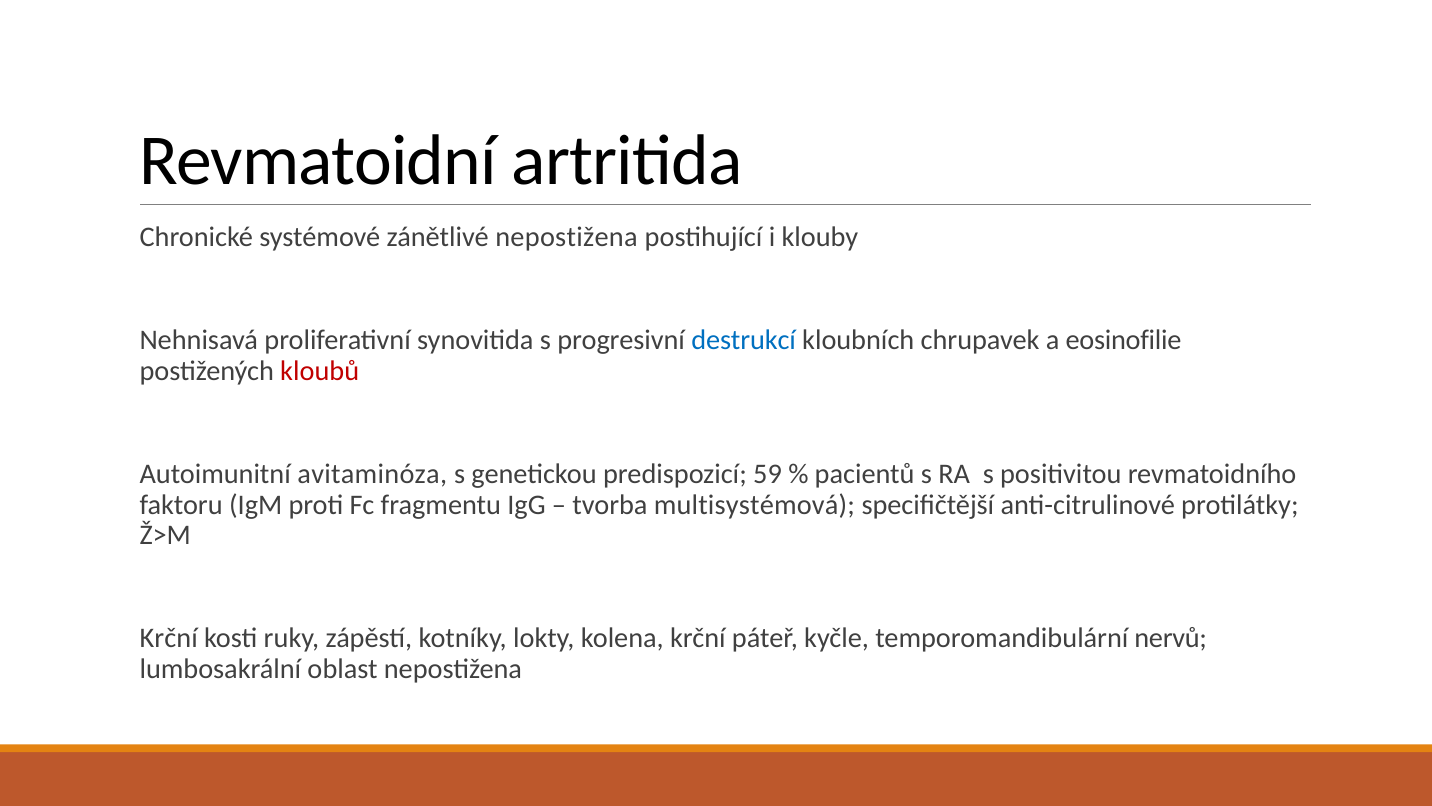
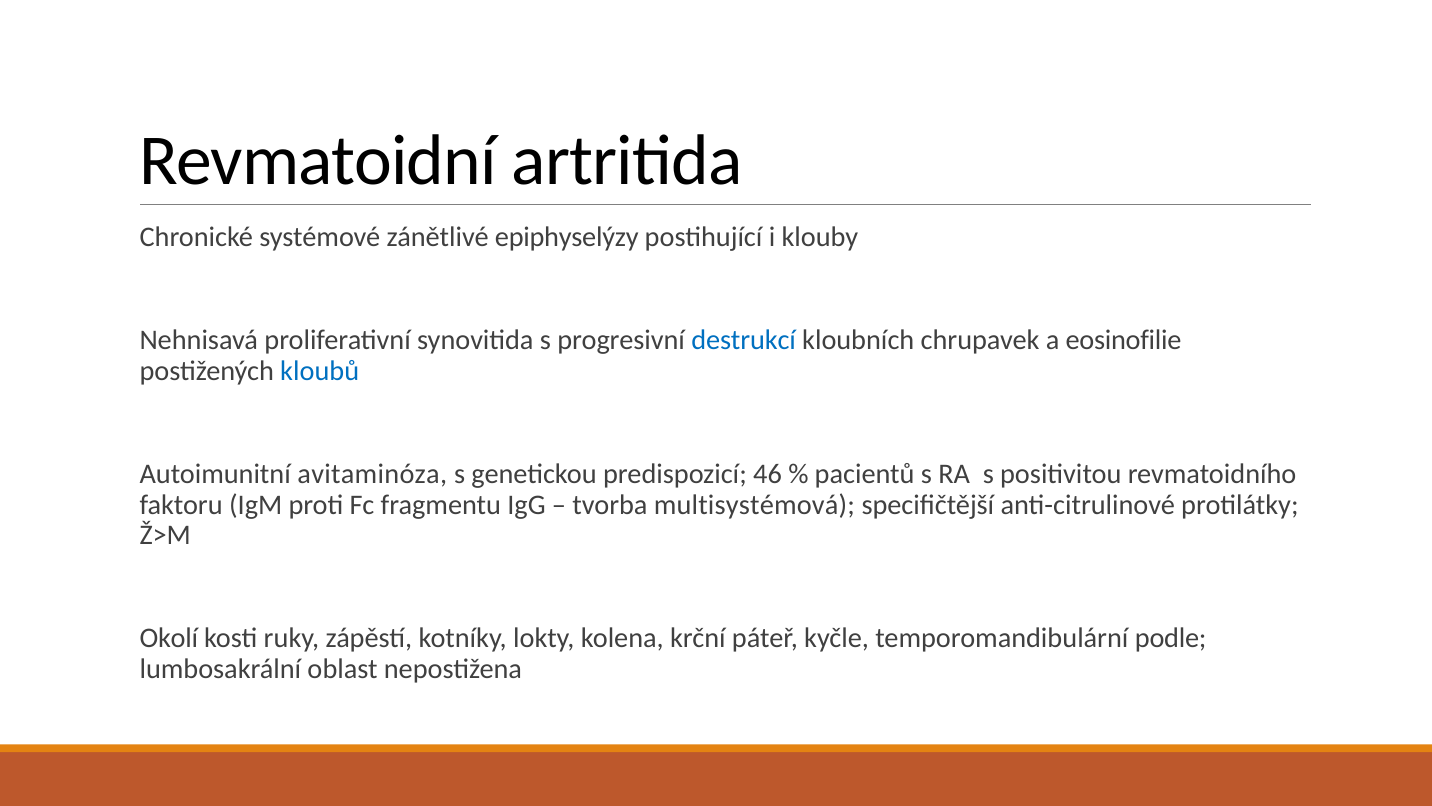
zánětlivé nepostižena: nepostižena -> epiphyselýzy
kloubů colour: red -> blue
59: 59 -> 46
Krční at (169, 638): Krční -> Okolí
nervů: nervů -> podle
